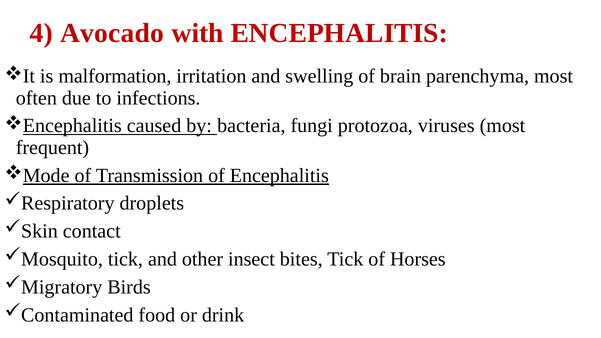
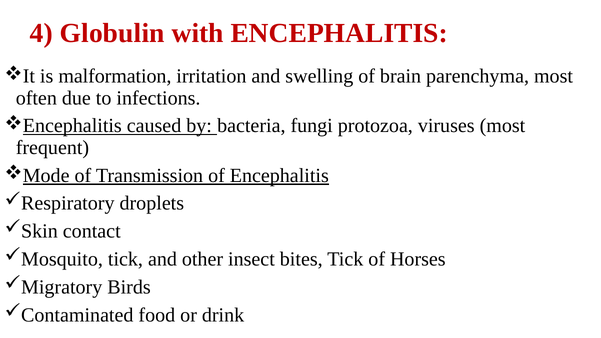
Avocado: Avocado -> Globulin
